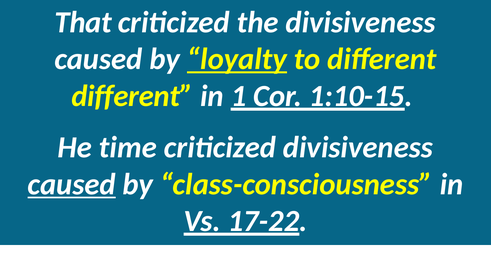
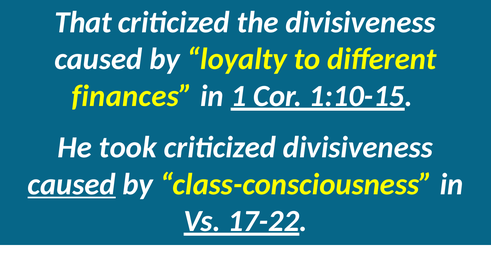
loyalty underline: present -> none
different at (132, 96): different -> finances
time: time -> took
